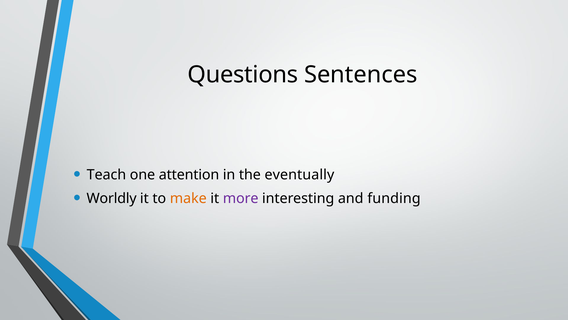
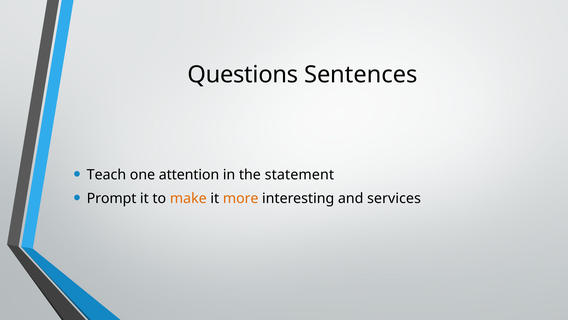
eventually: eventually -> statement
Worldly: Worldly -> Prompt
more colour: purple -> orange
funding: funding -> services
